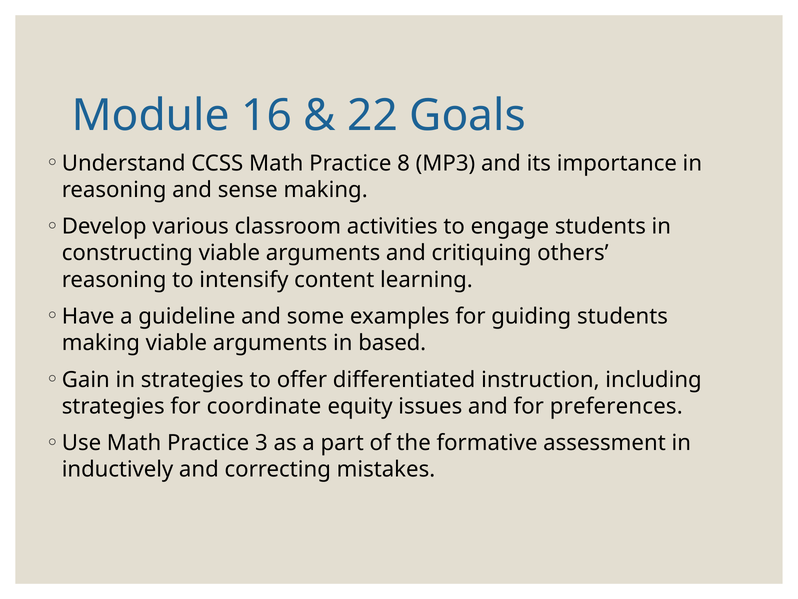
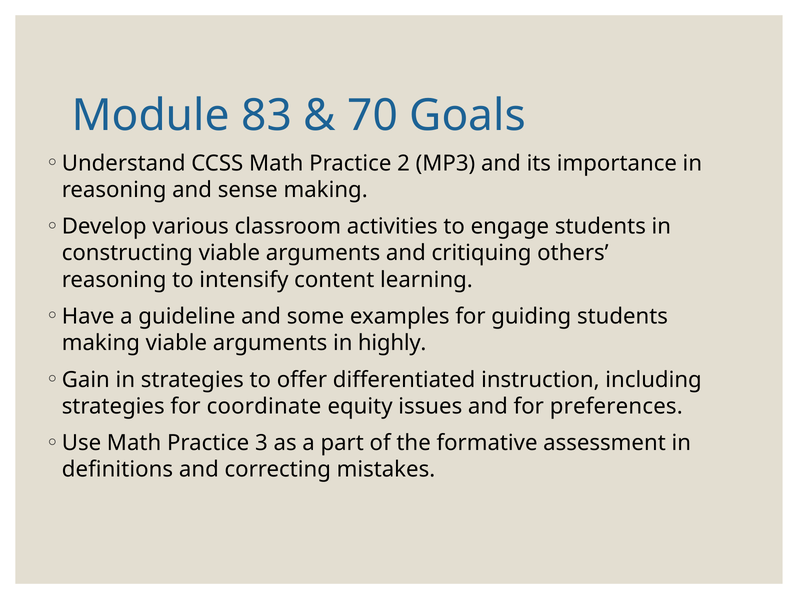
16: 16 -> 83
22: 22 -> 70
8: 8 -> 2
based: based -> highly
inductively: inductively -> definitions
